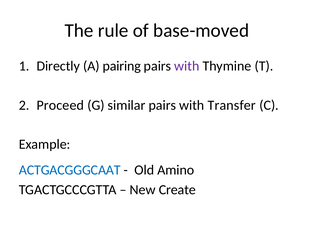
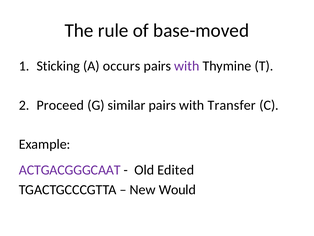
Directly: Directly -> Sticking
pairing: pairing -> occurs
ACTGACGGGCAAT colour: blue -> purple
Amino: Amino -> Edited
Create: Create -> Would
